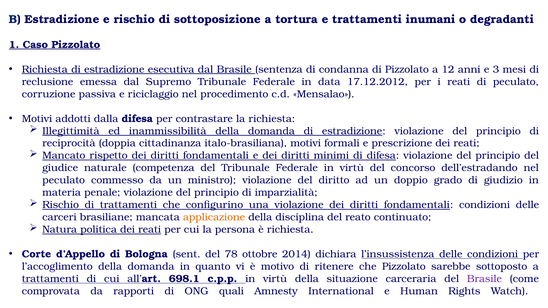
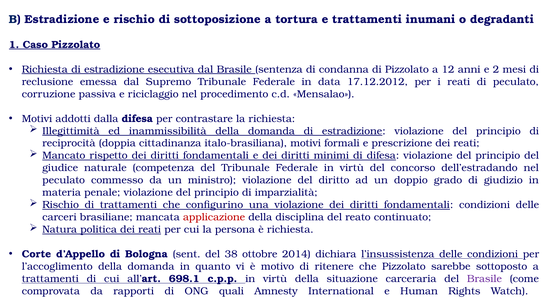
3: 3 -> 2
applicazione colour: orange -> red
78: 78 -> 38
